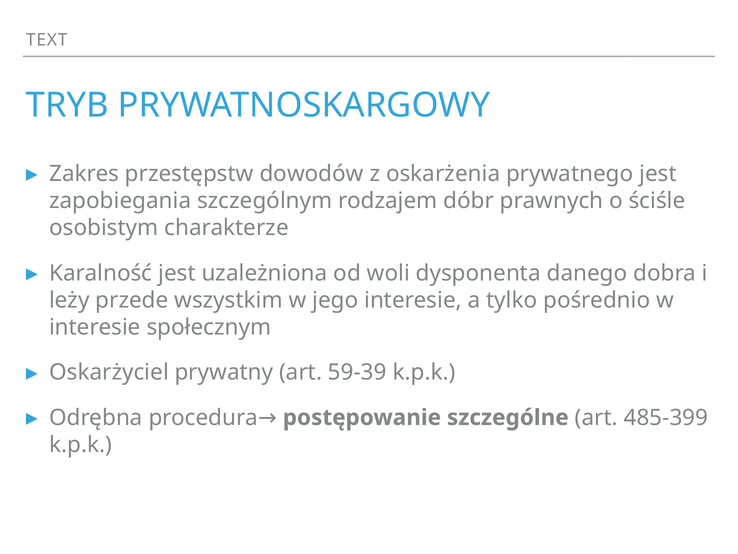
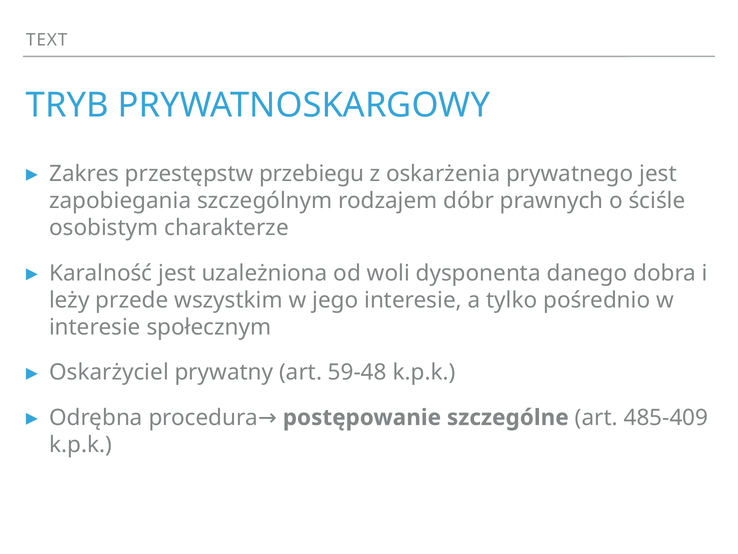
dowodów: dowodów -> przebiegu
59-39: 59-39 -> 59-48
485-399: 485-399 -> 485-409
